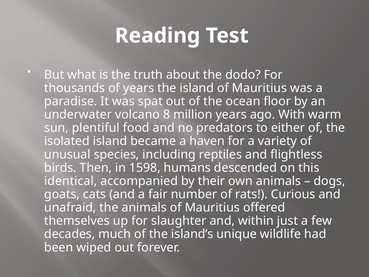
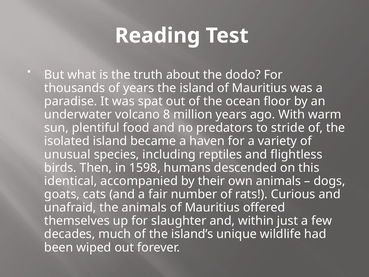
either: either -> stride
